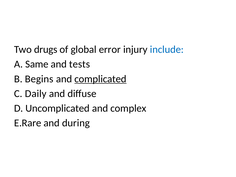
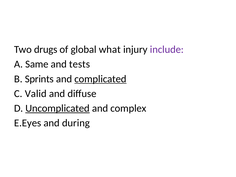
error: error -> what
include colour: blue -> purple
Begins: Begins -> Sprints
Daily: Daily -> Valid
Uncomplicated underline: none -> present
E.Rare: E.Rare -> E.Eyes
